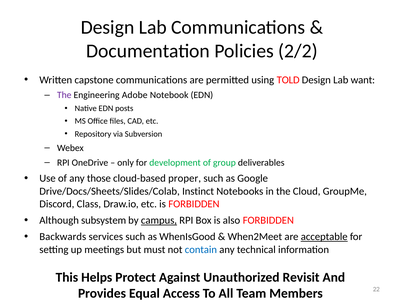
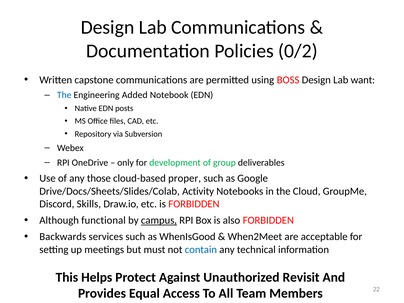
2/2: 2/2 -> 0/2
TOLD: TOLD -> BOSS
The at (64, 95) colour: purple -> blue
Adobe: Adobe -> Added
Instinct: Instinct -> Activity
Class: Class -> Skills
subsystem: subsystem -> functional
acceptable underline: present -> none
